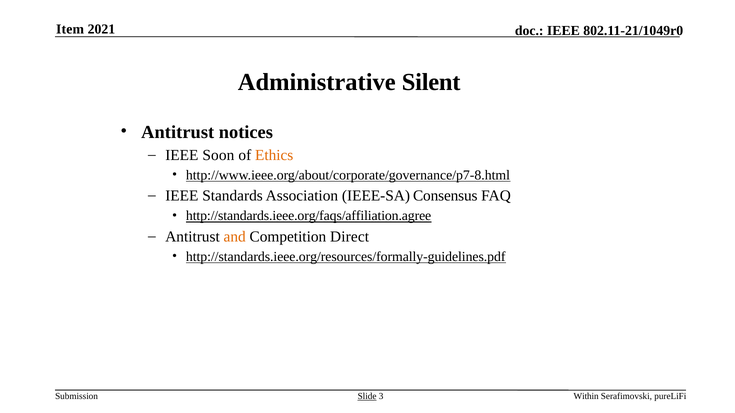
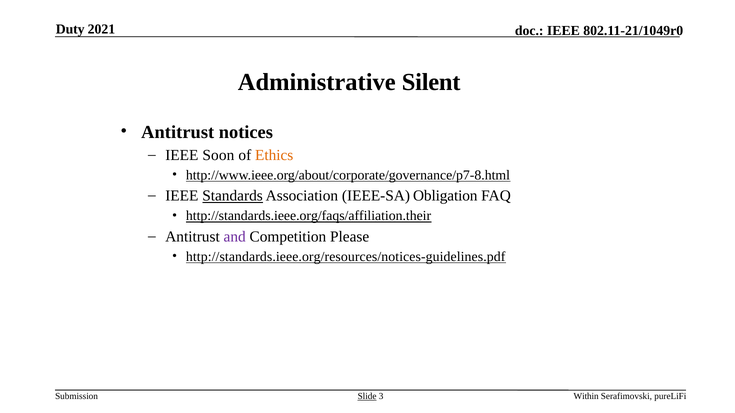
Item: Item -> Duty
Standards underline: none -> present
Consensus: Consensus -> Obligation
http://standards.ieee.org/faqs/affiliation.agree: http://standards.ieee.org/faqs/affiliation.agree -> http://standards.ieee.org/faqs/affiliation.their
and colour: orange -> purple
Direct: Direct -> Please
http://standards.ieee.org/resources/formally-guidelines.pdf: http://standards.ieee.org/resources/formally-guidelines.pdf -> http://standards.ieee.org/resources/notices-guidelines.pdf
